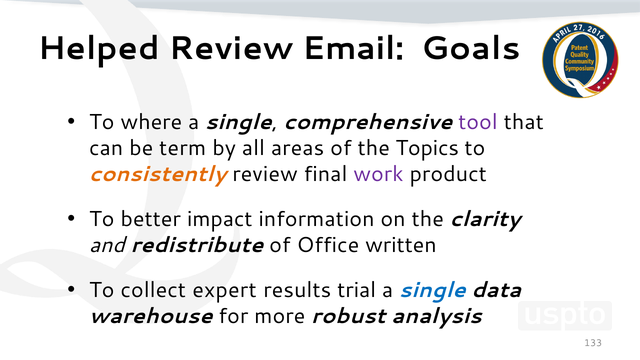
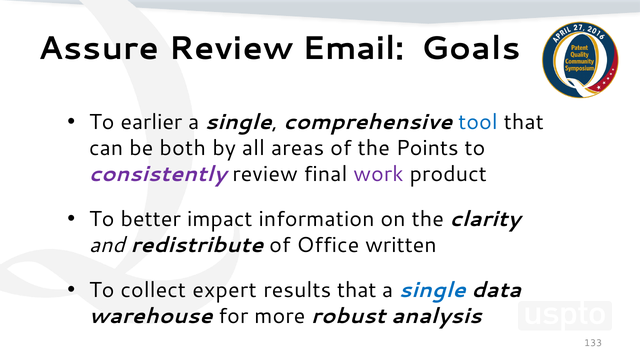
Helped: Helped -> Assure
where: where -> earlier
tool colour: purple -> blue
term: term -> both
Topics: Topics -> Points
consistently colour: orange -> purple
results trial: trial -> that
